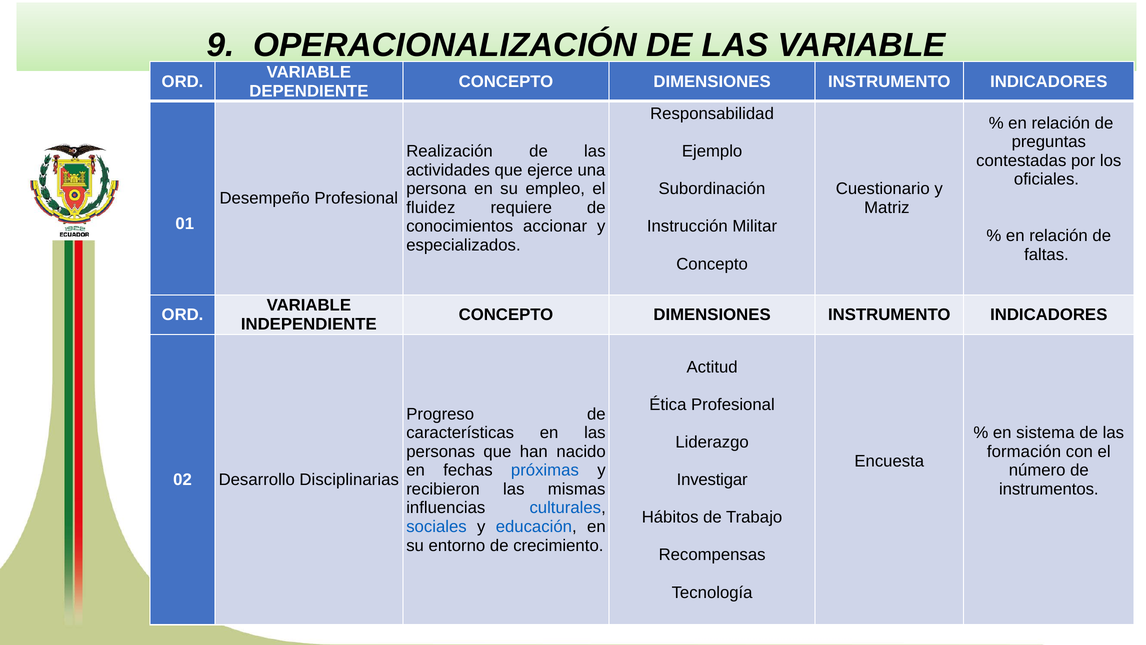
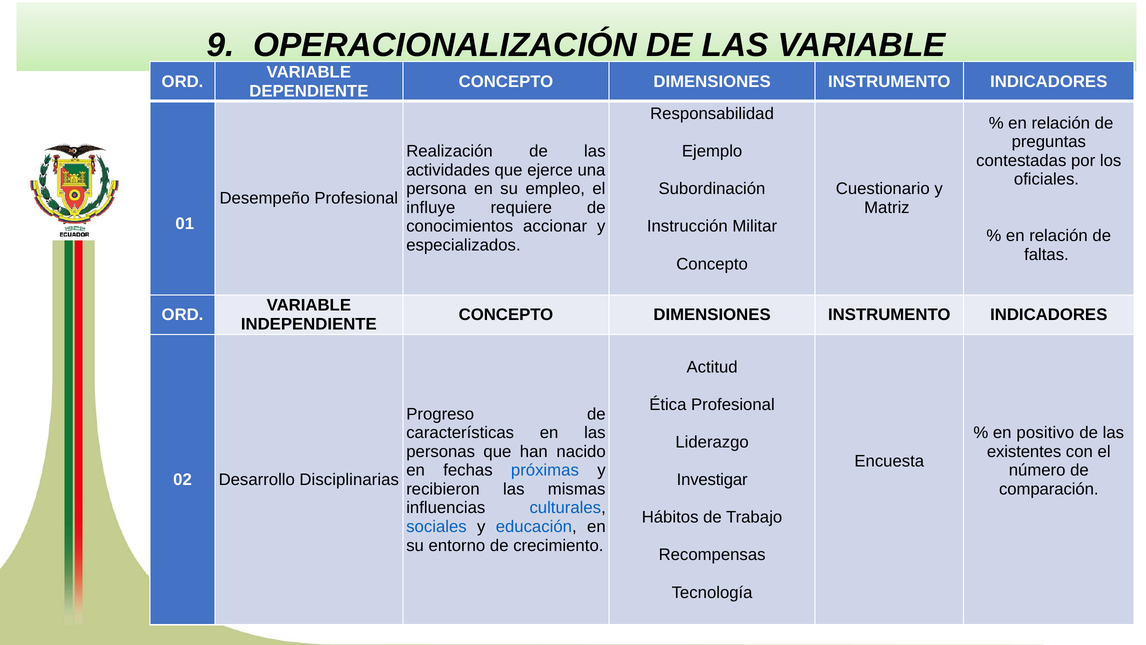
fluidez: fluidez -> influye
sistema: sistema -> positivo
formación: formación -> existentes
instrumentos: instrumentos -> comparación
